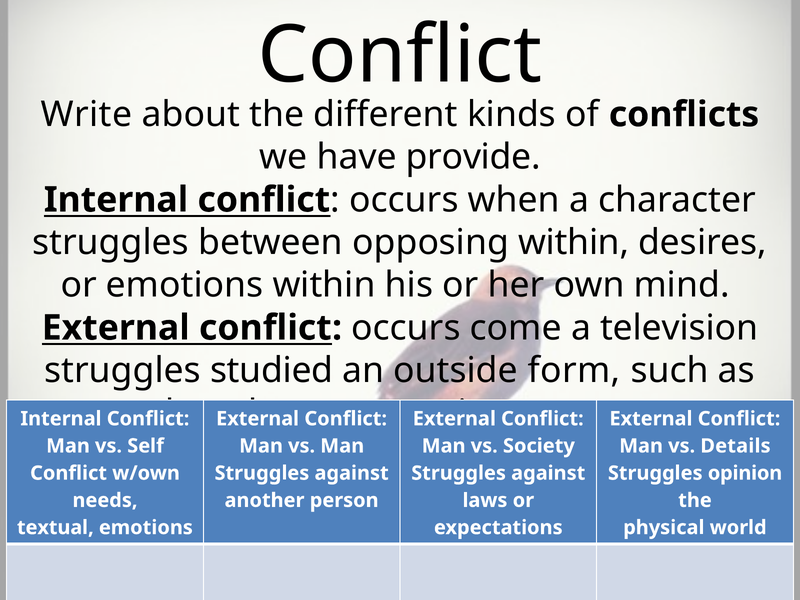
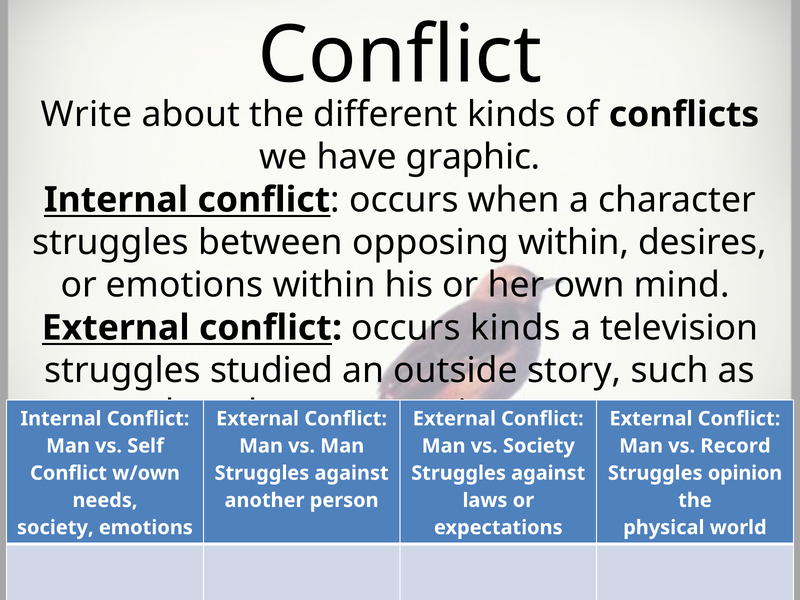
have provide: provide -> graphic
occurs come: come -> kinds
form: form -> story
Details: Details -> Record
textual at (55, 528): textual -> society
